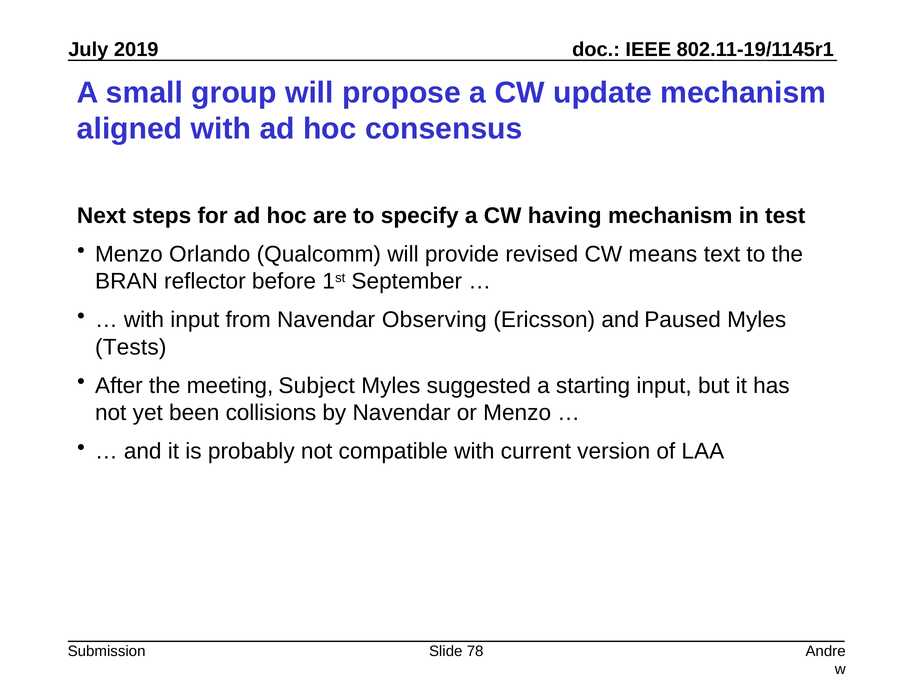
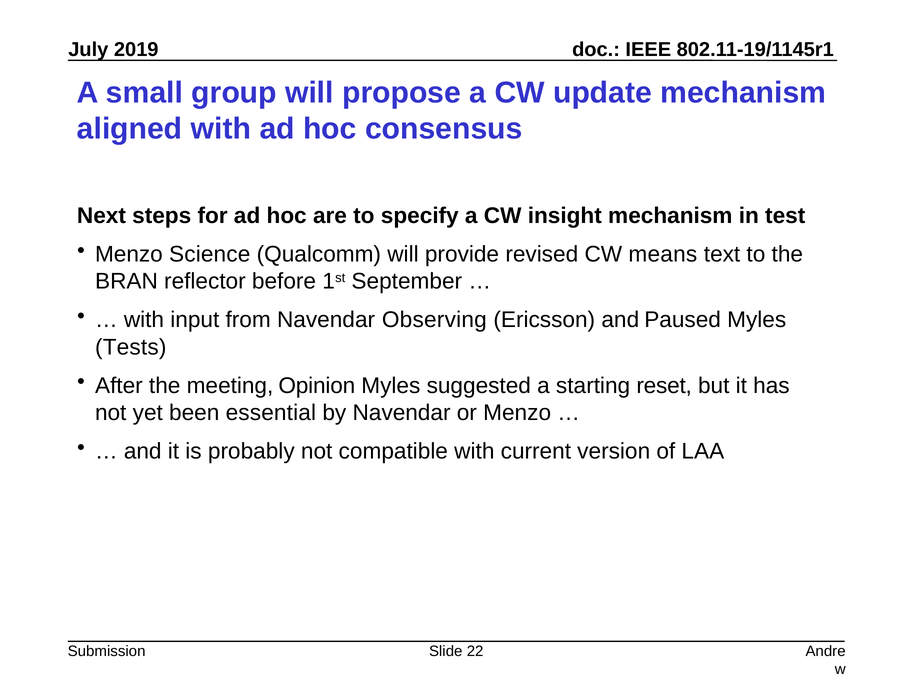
having: having -> insight
Orlando: Orlando -> Science
Subject: Subject -> Opinion
starting input: input -> reset
collisions: collisions -> essential
78: 78 -> 22
